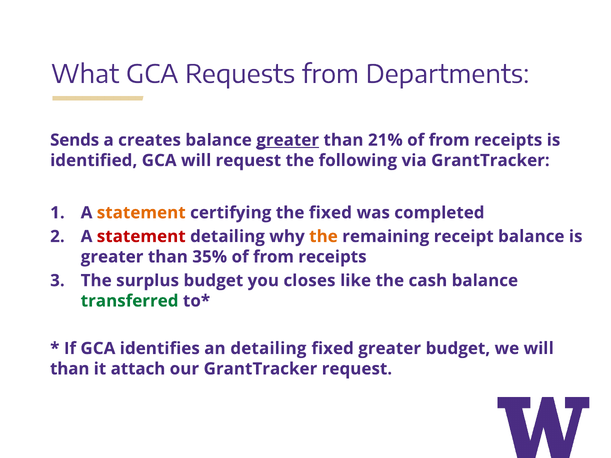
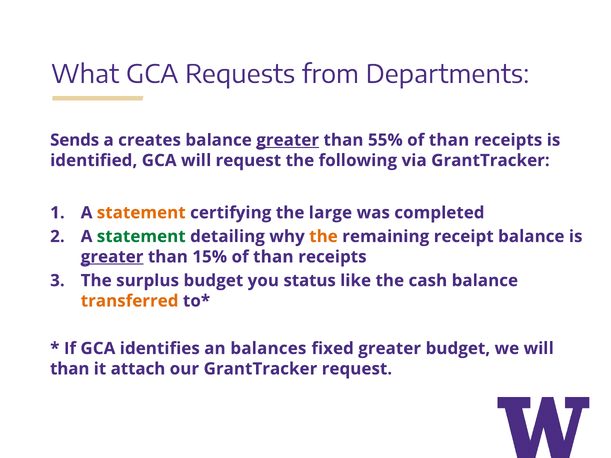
21%: 21% -> 55%
from at (449, 140): from -> than
the fixed: fixed -> large
statement at (141, 237) colour: red -> green
greater at (112, 257) underline: none -> present
35%: 35% -> 15%
from at (274, 257): from -> than
closes: closes -> status
transferred colour: green -> orange
an detailing: detailing -> balances
